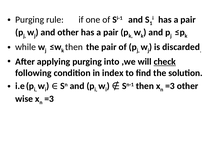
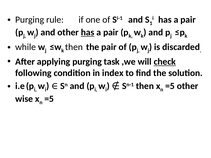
has at (88, 32) underline: none -> present
into: into -> task
=3 at (170, 86): =3 -> =5
=3 at (49, 99): =3 -> =5
